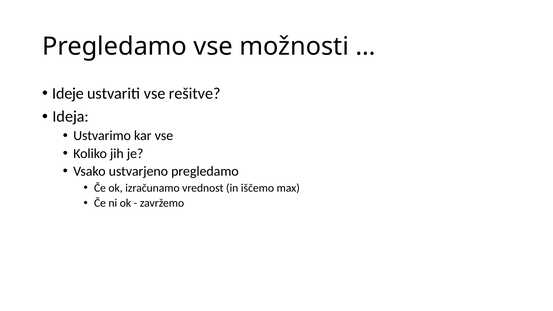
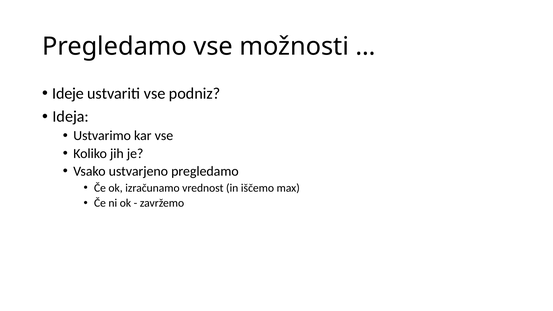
rešitve: rešitve -> podniz
